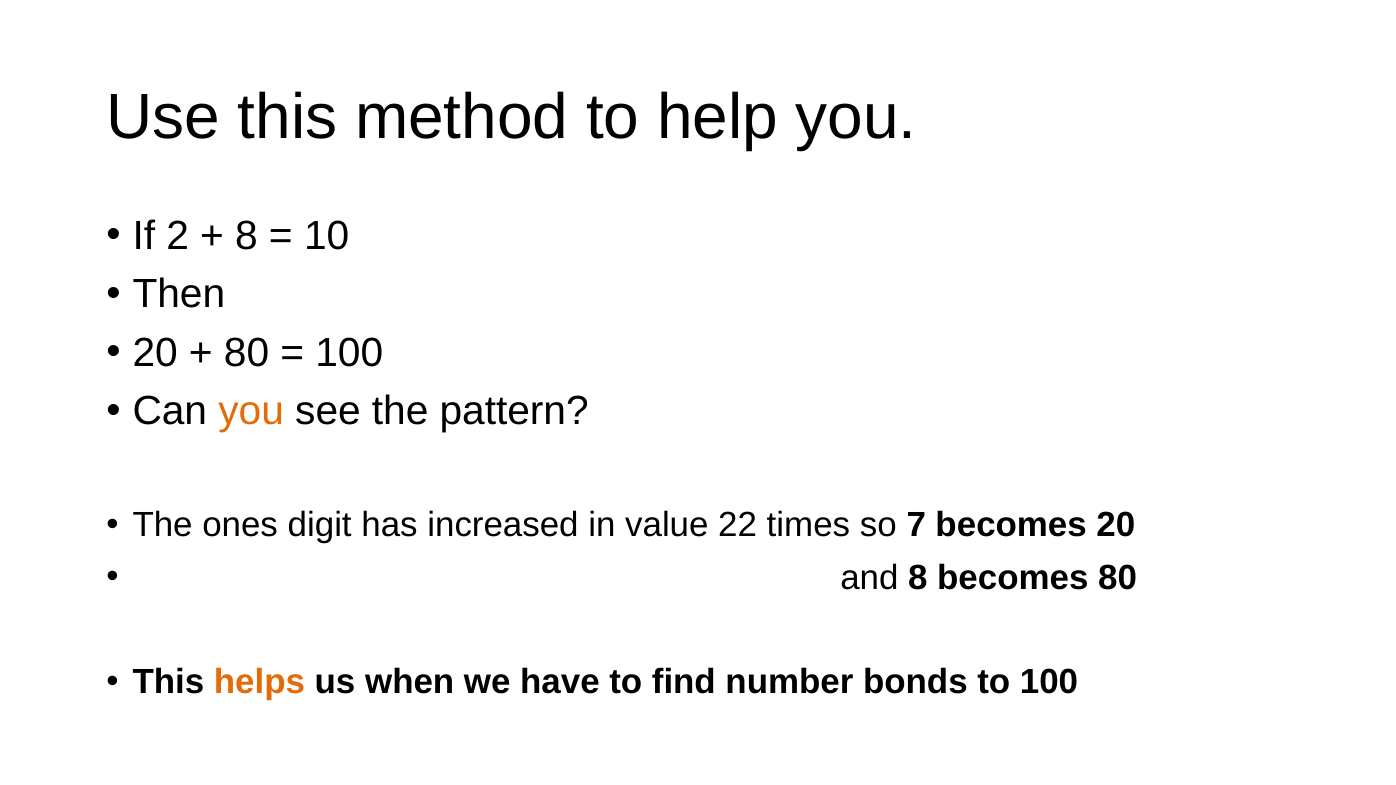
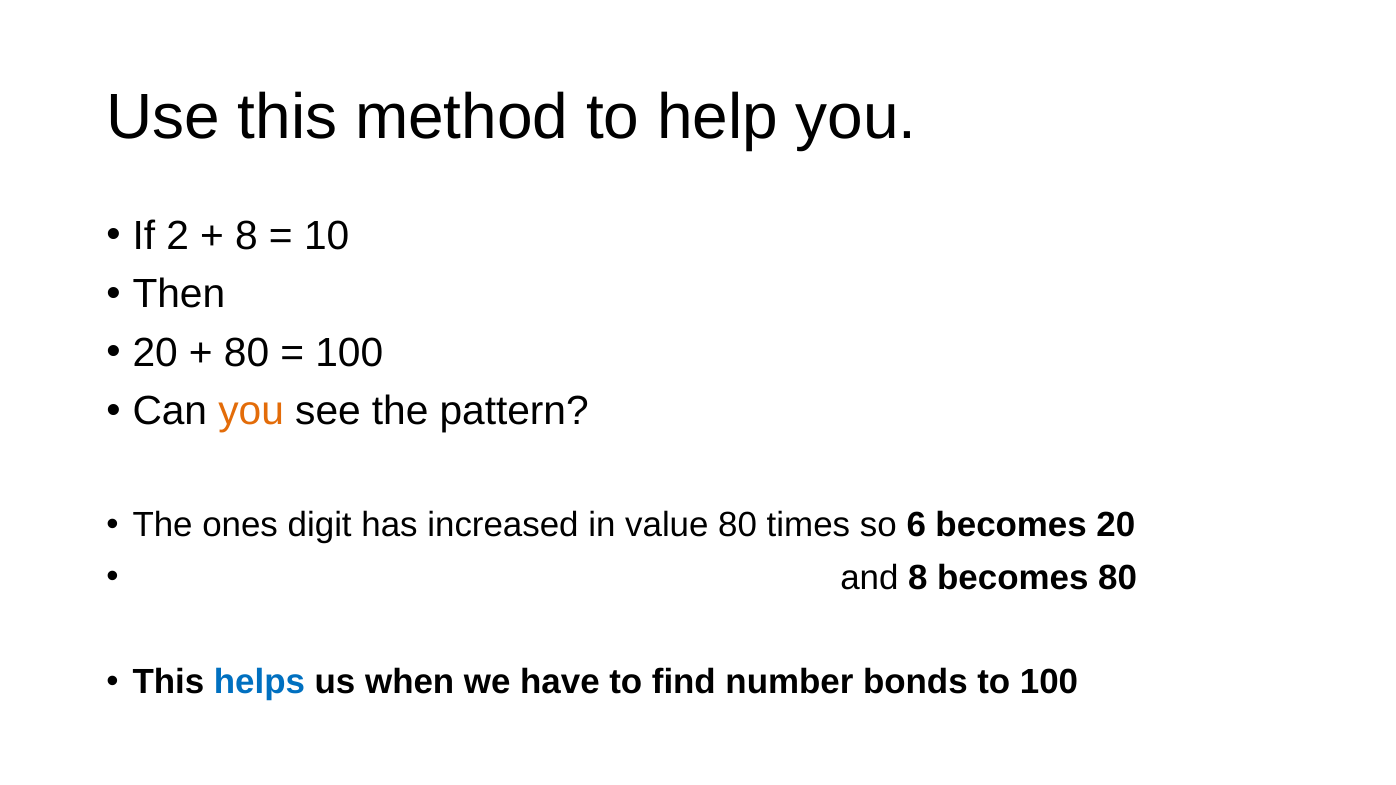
value 22: 22 -> 80
7: 7 -> 6
helps colour: orange -> blue
